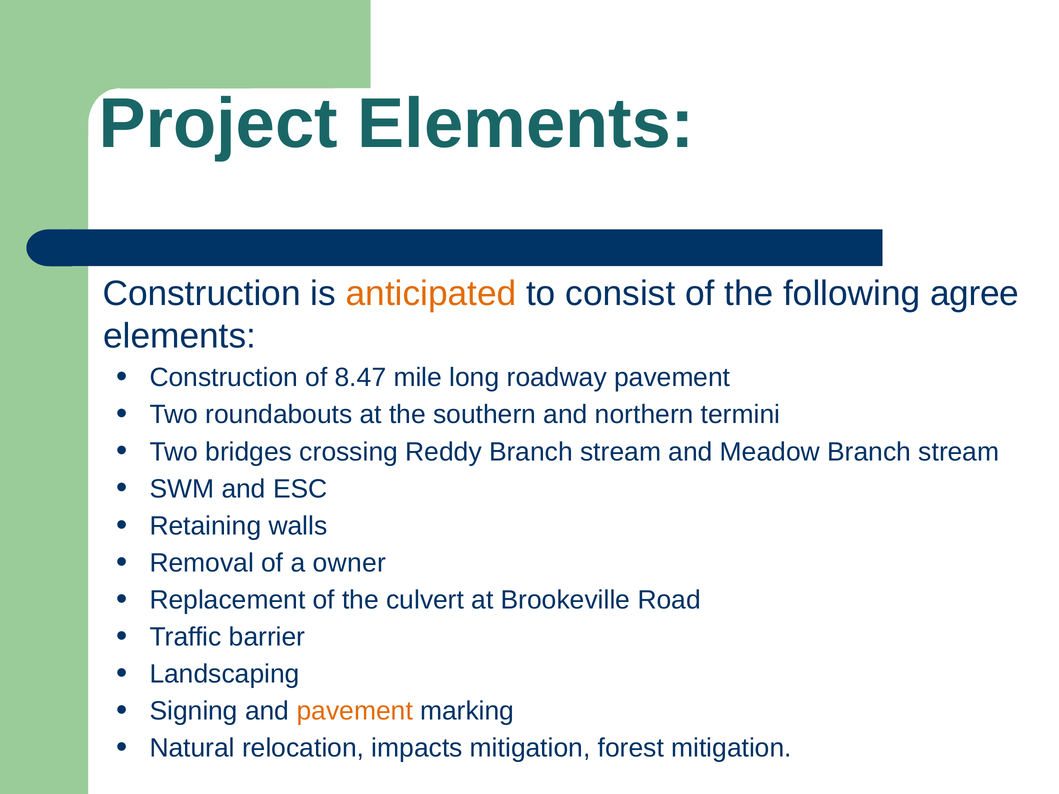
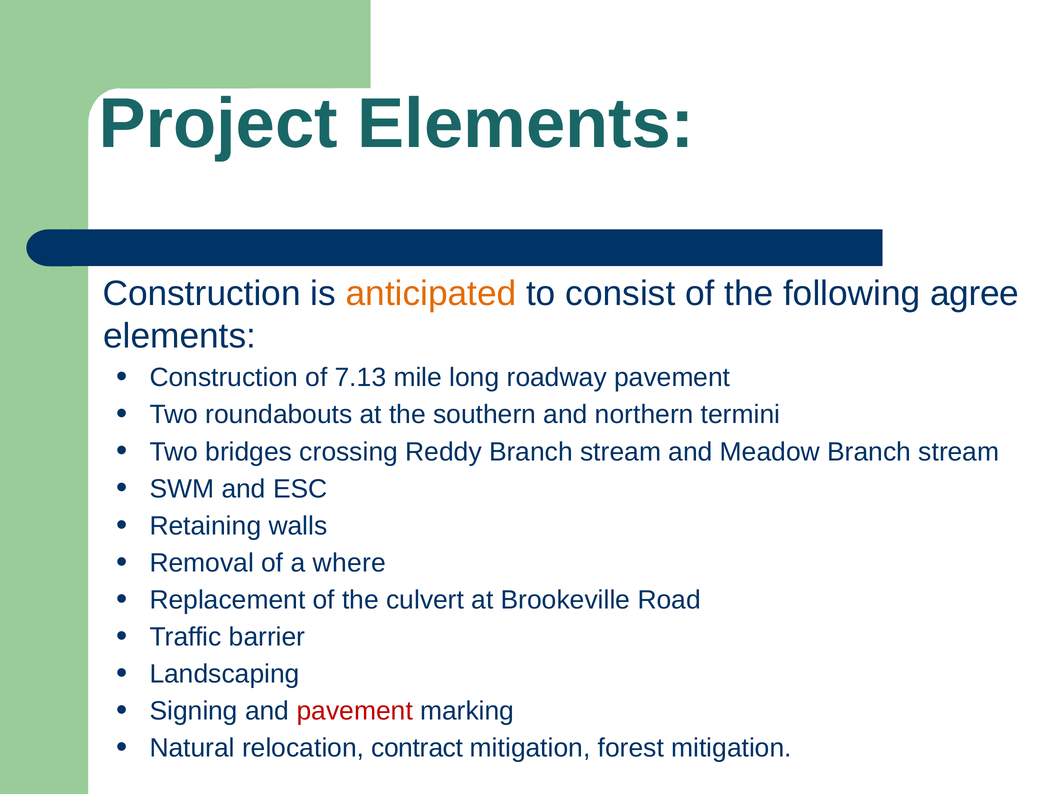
8.47: 8.47 -> 7.13
owner: owner -> where
pavement at (355, 711) colour: orange -> red
impacts: impacts -> contract
